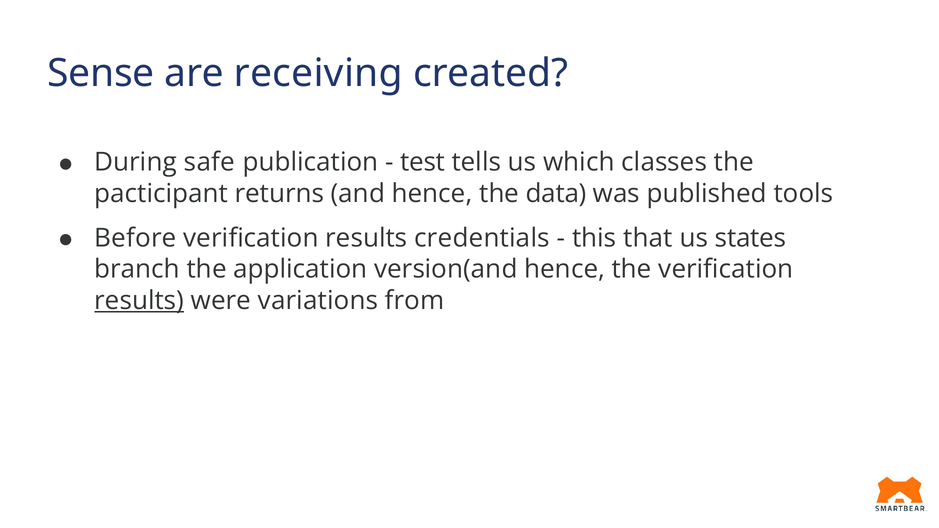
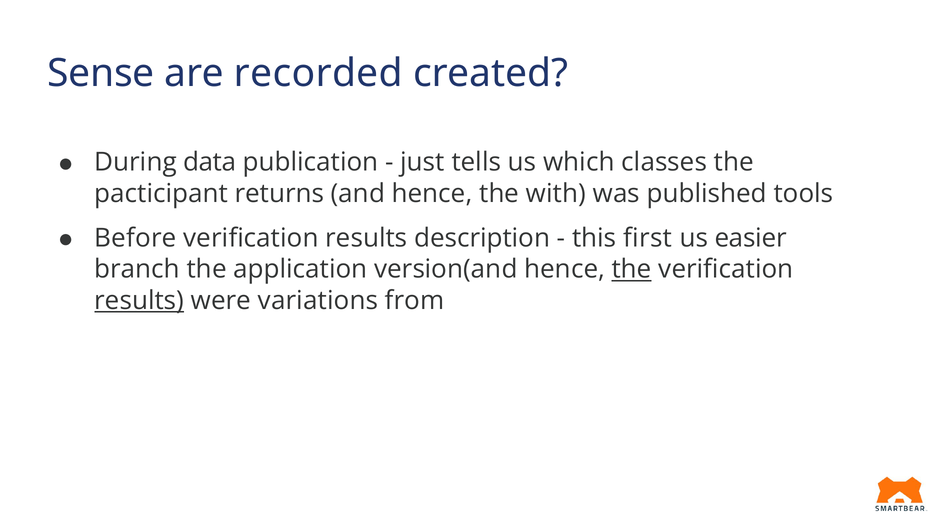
receiving: receiving -> recorded
safe: safe -> data
test: test -> just
data: data -> with
credentials: credentials -> description
that: that -> first
states: states -> easier
the at (632, 269) underline: none -> present
